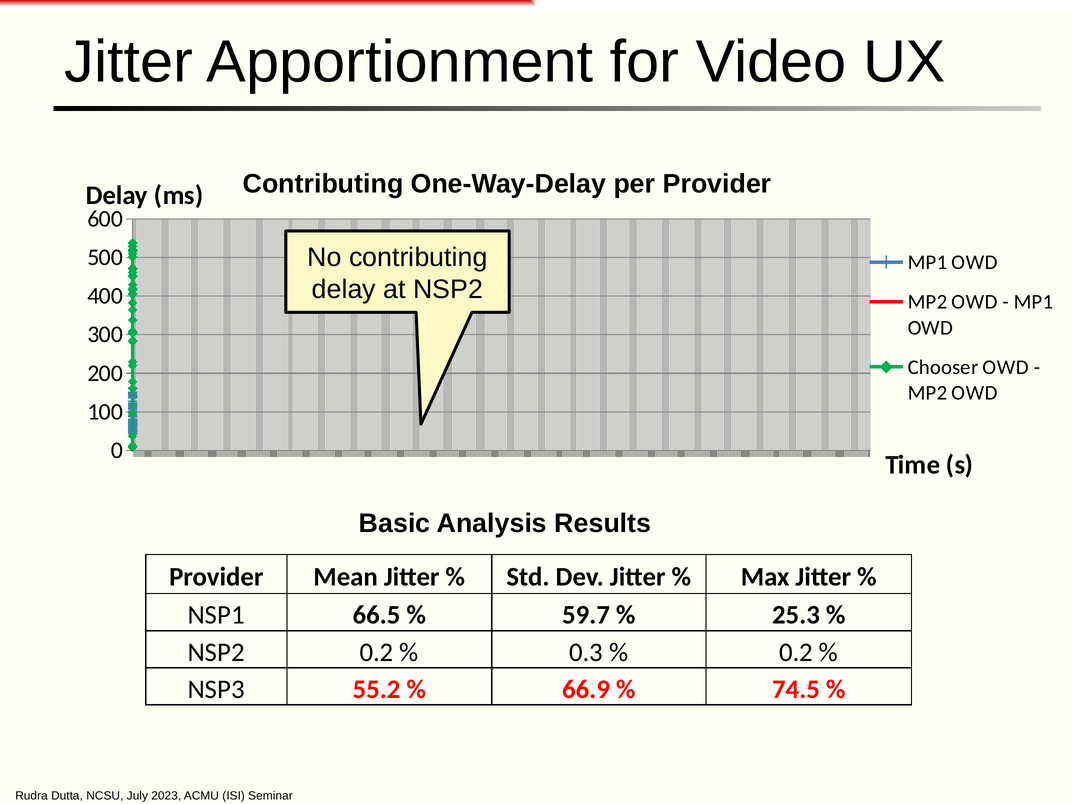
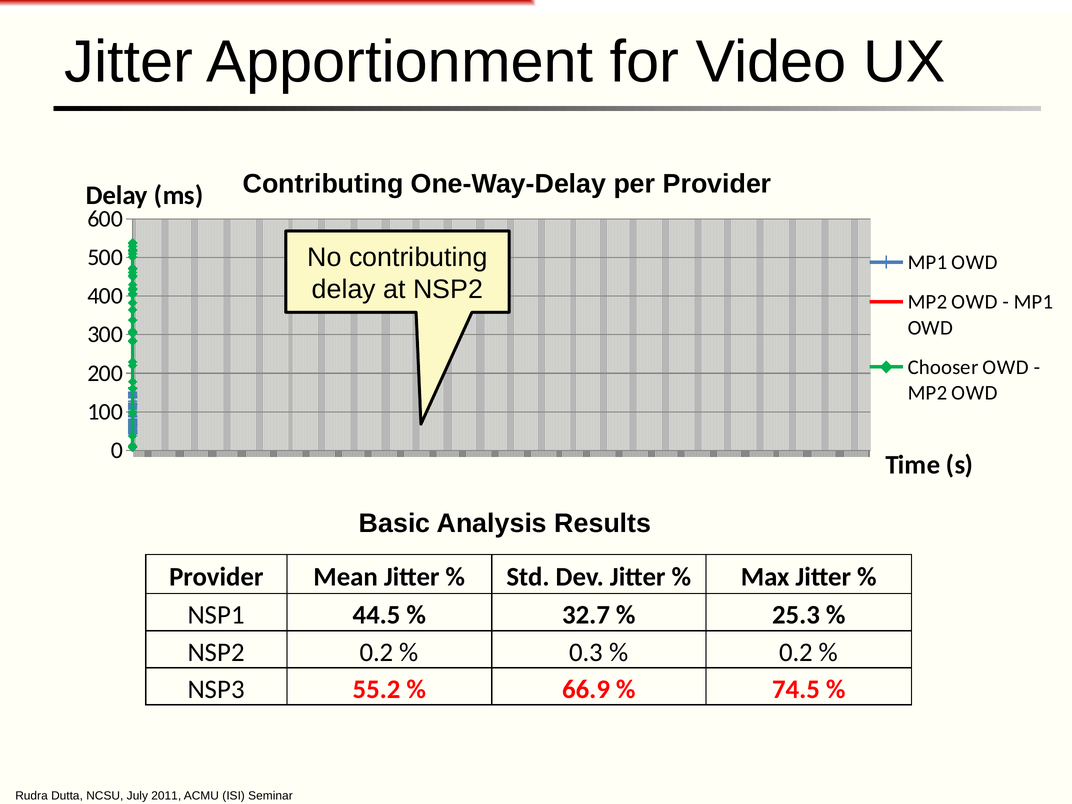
66.5: 66.5 -> 44.5
59.7: 59.7 -> 32.7
2023: 2023 -> 2011
